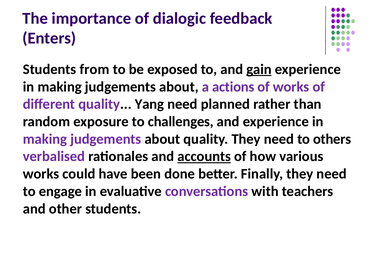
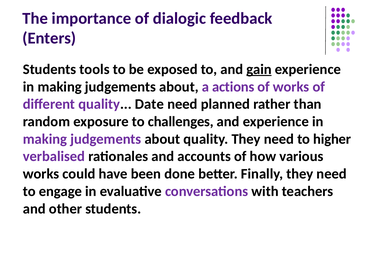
from: from -> tools
Yang: Yang -> Date
others: others -> higher
accounts underline: present -> none
